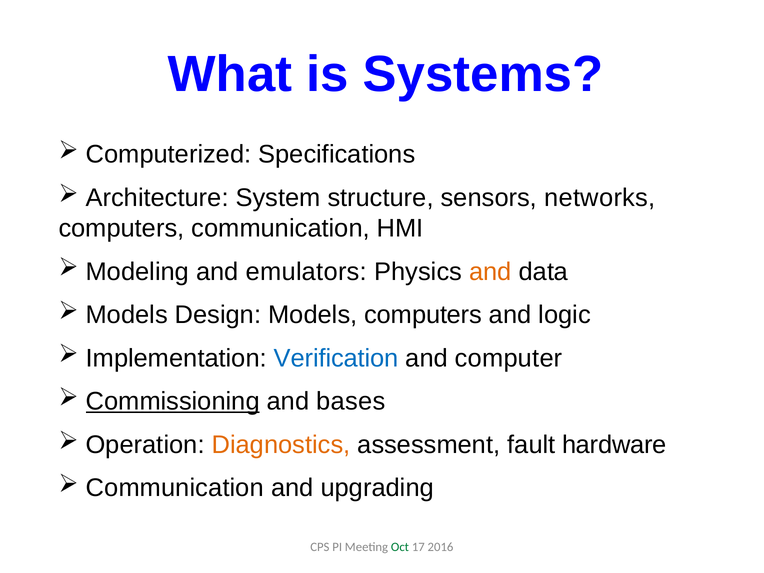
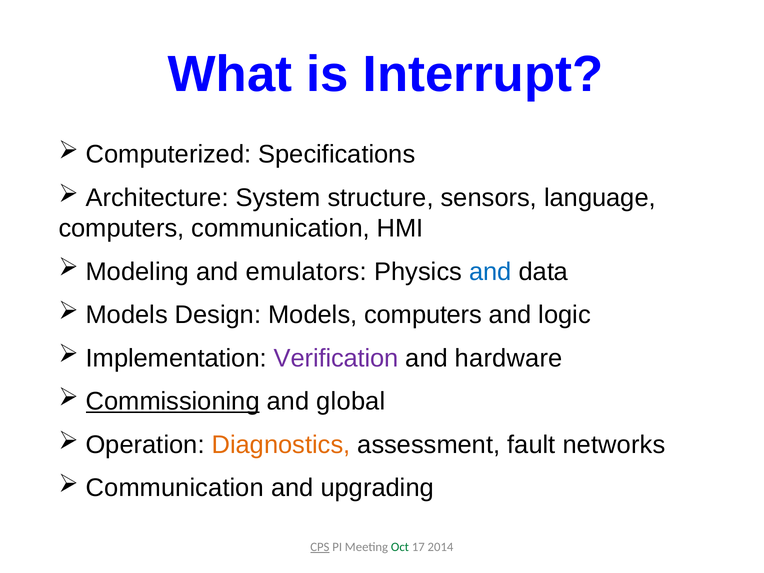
Systems: Systems -> Interrupt
networks: networks -> language
and at (490, 272) colour: orange -> blue
Verification colour: blue -> purple
computer: computer -> hardware
bases: bases -> global
hardware: hardware -> networks
CPS underline: none -> present
2016: 2016 -> 2014
